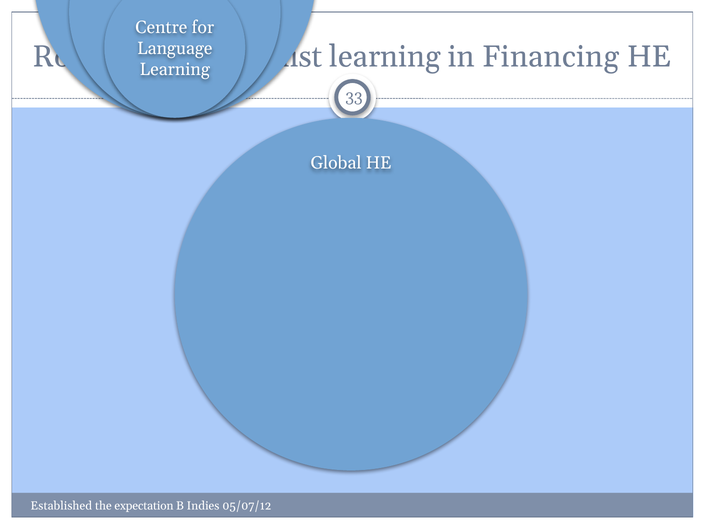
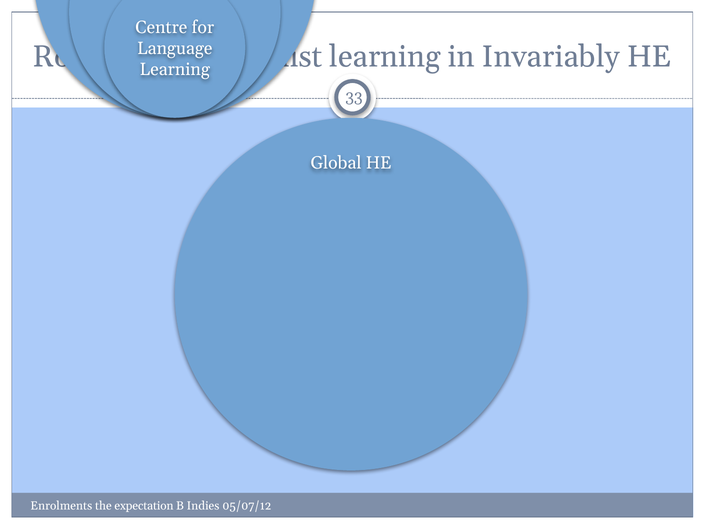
Financing: Financing -> Invariably
Established: Established -> Enrolments
